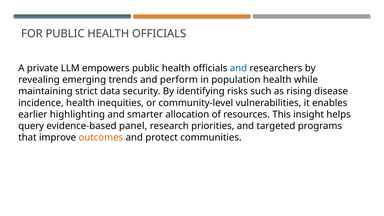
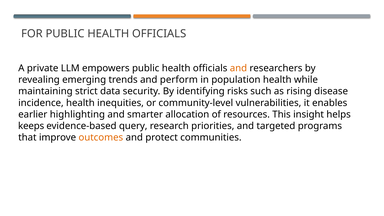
and at (238, 68) colour: blue -> orange
query: query -> keeps
panel: panel -> query
